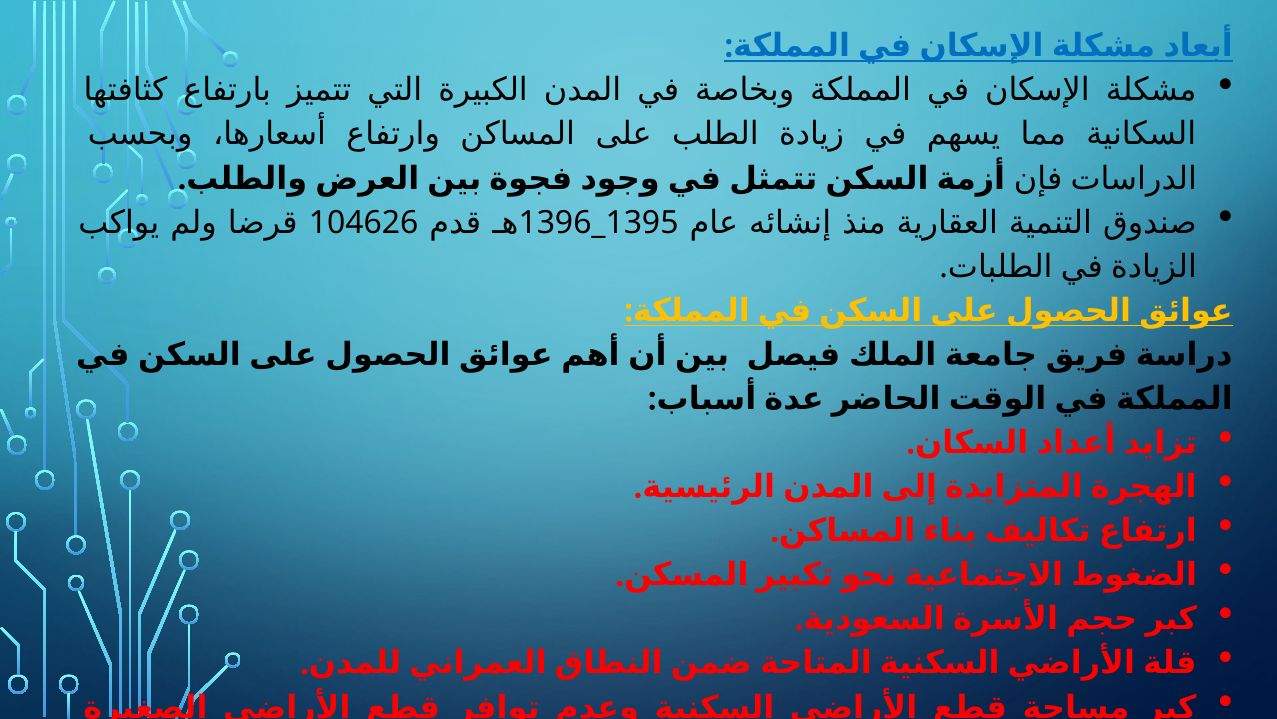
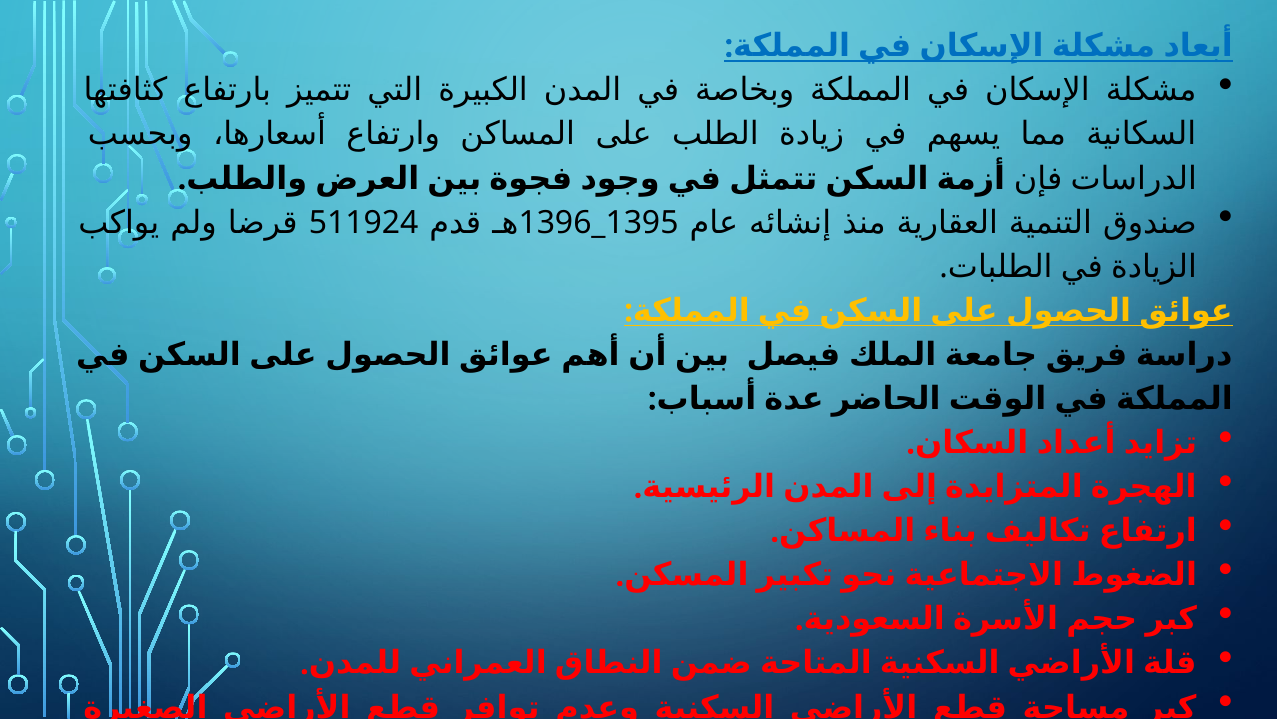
104626: 104626 -> 511924
